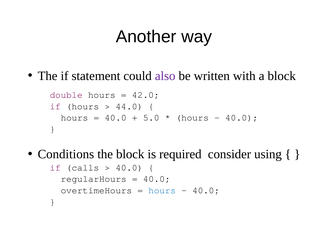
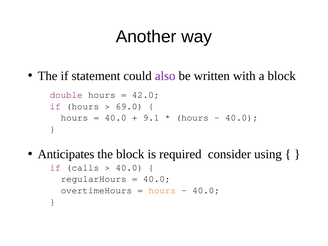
44.0: 44.0 -> 69.0
5.0: 5.0 -> 9.1
Conditions: Conditions -> Anticipates
hours at (162, 190) colour: blue -> orange
